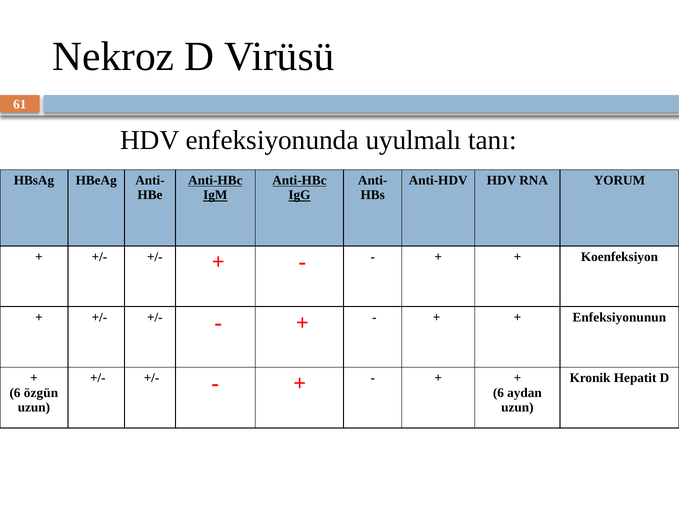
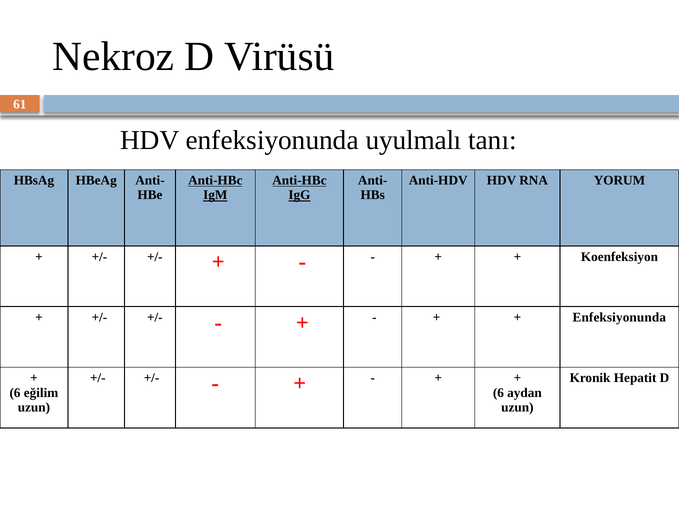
Enfeksiyonunun at (619, 318): Enfeksiyonunun -> Enfeksiyonunda
özgün: özgün -> eğilim
